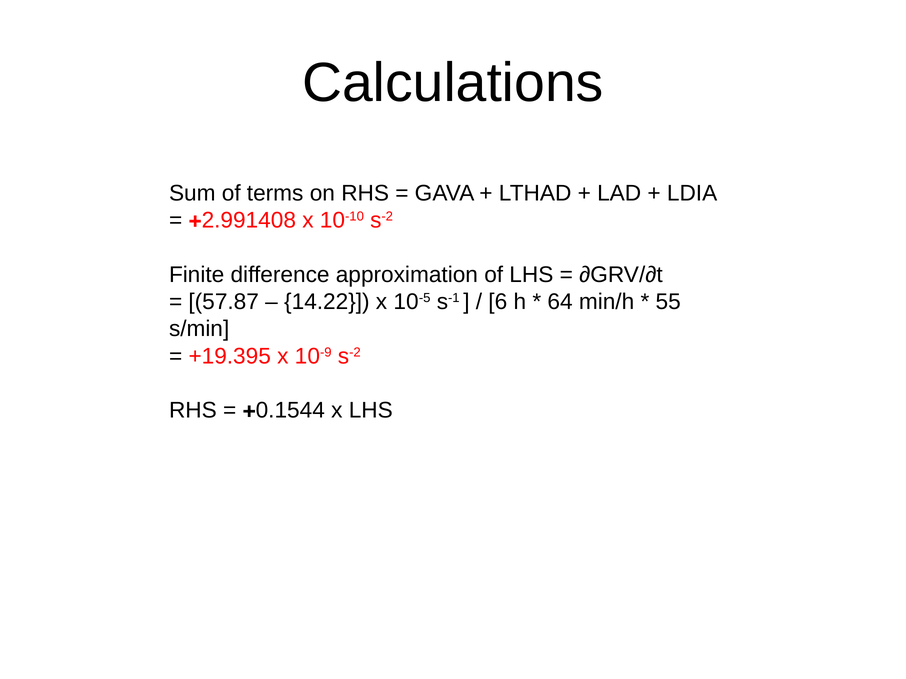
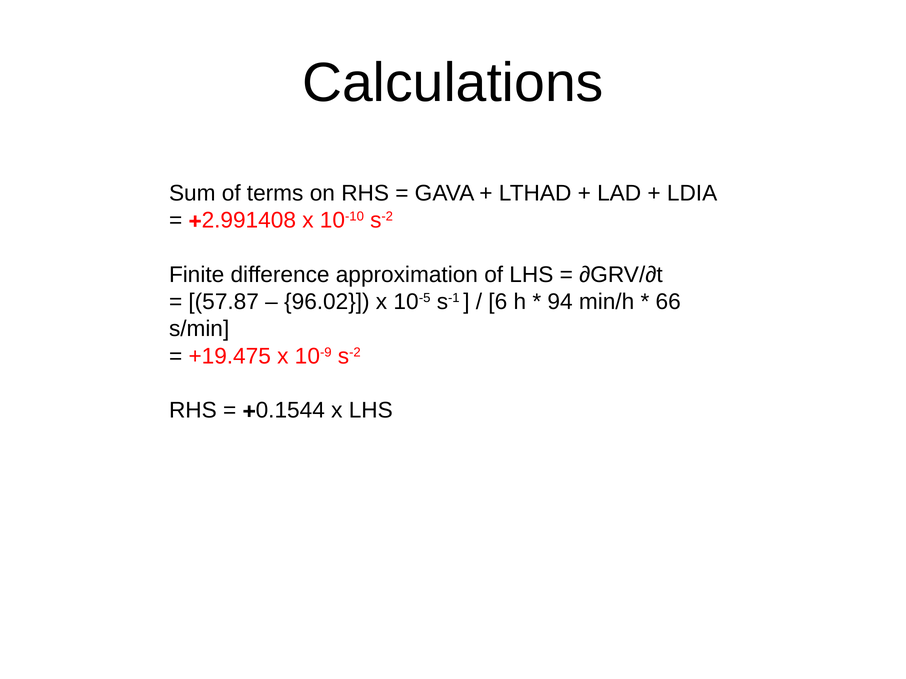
14.22: 14.22 -> 96.02
64: 64 -> 94
55: 55 -> 66
+19.395: +19.395 -> +19.475
